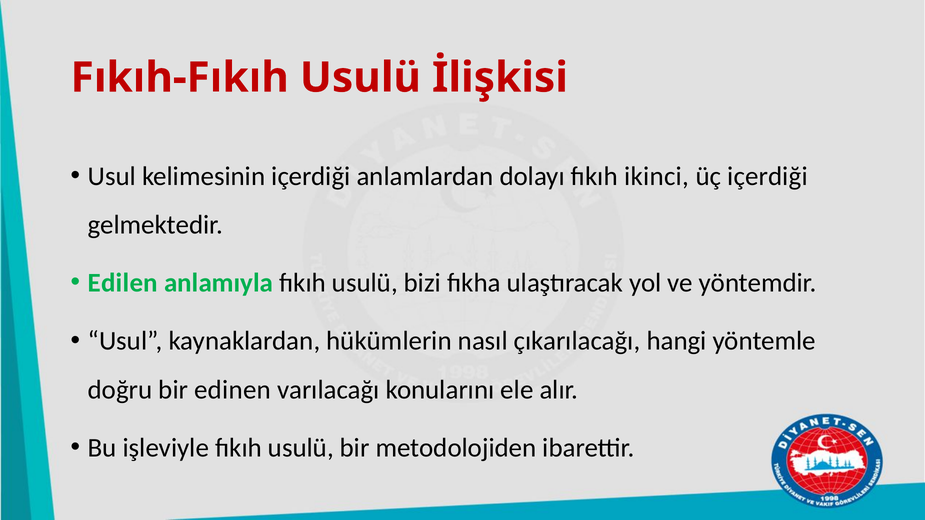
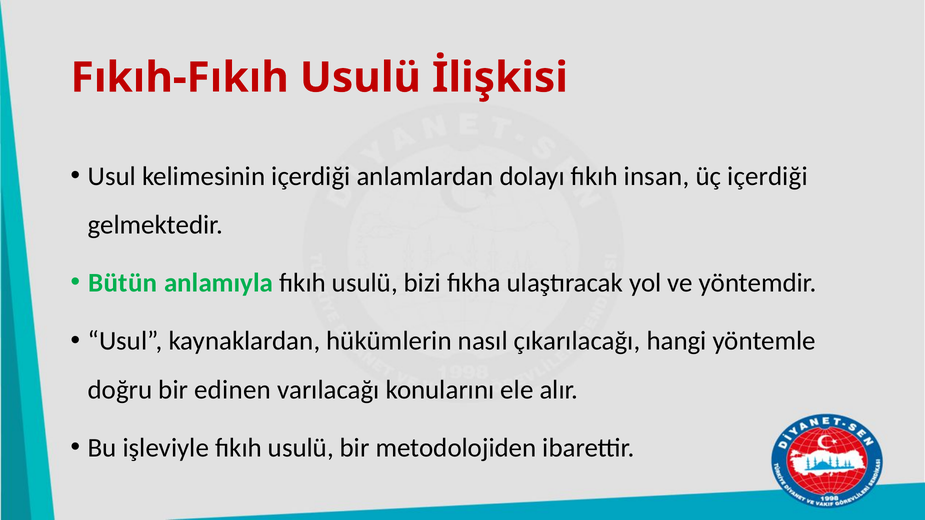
ikinci: ikinci -> insan
Edilen: Edilen -> Bütün
